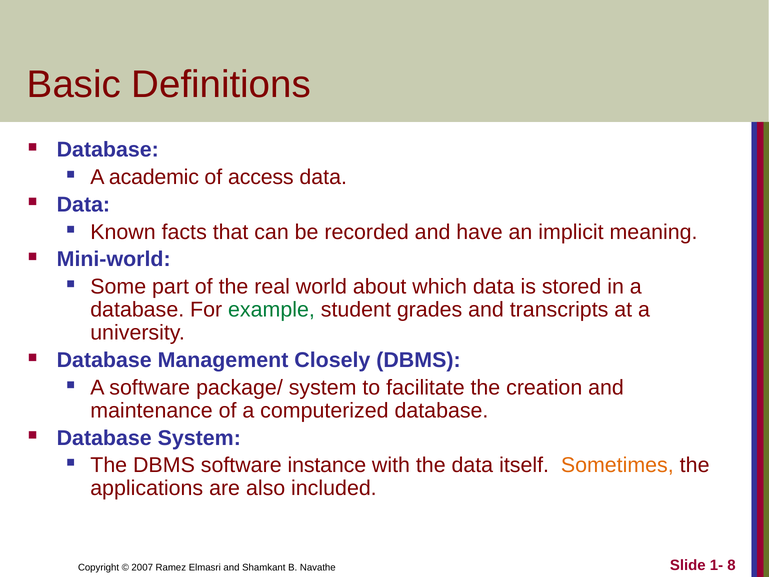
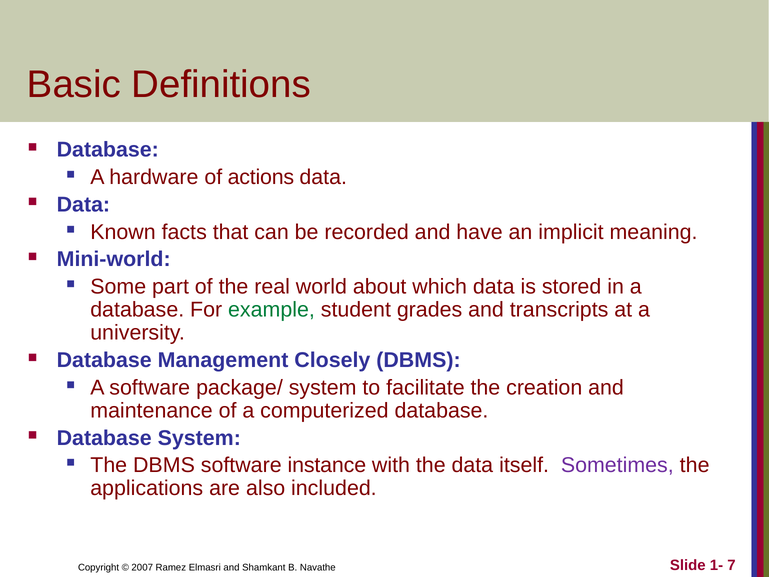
academic: academic -> hardware
access: access -> actions
Sometimes colour: orange -> purple
8: 8 -> 7
